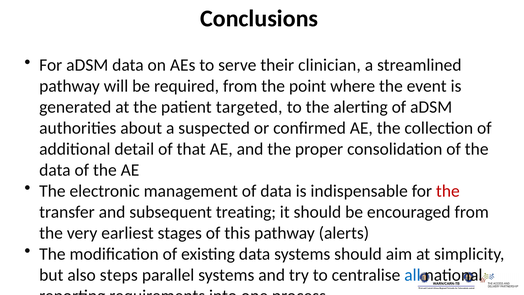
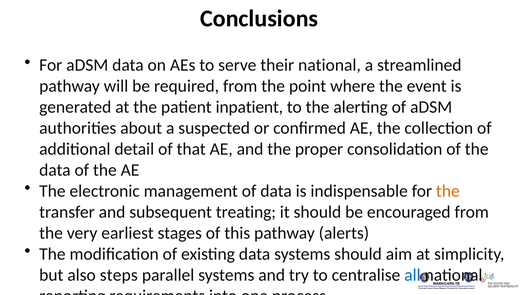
their clinician: clinician -> national
targeted: targeted -> inpatient
the at (448, 191) colour: red -> orange
